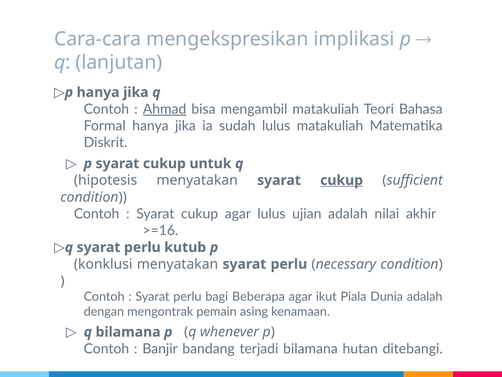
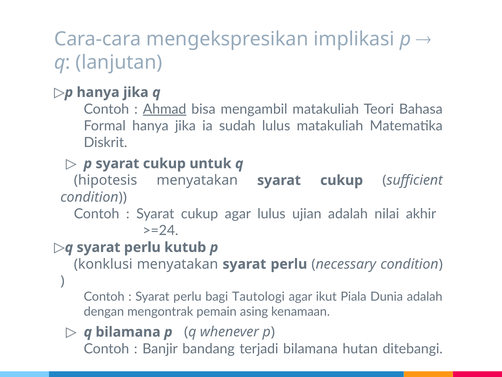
cukup at (342, 180) underline: present -> none
>=16: >=16 -> >=24
Beberapa: Beberapa -> Tautologi
